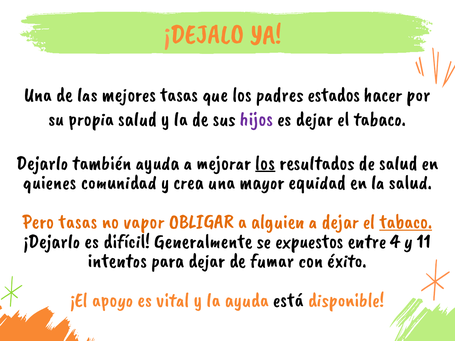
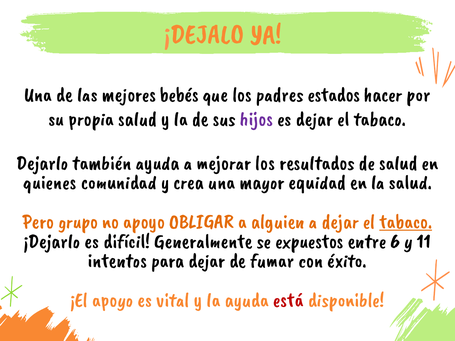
mejores tasas: tasas -> bebés
los at (265, 163) underline: present -> none
Pero tasas: tasas -> grupo
no vapor: vapor -> apoyo
4: 4 -> 6
está colour: black -> red
